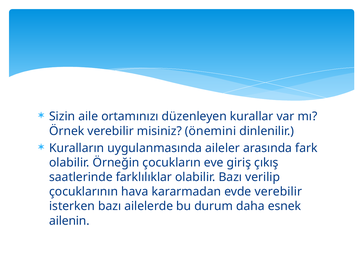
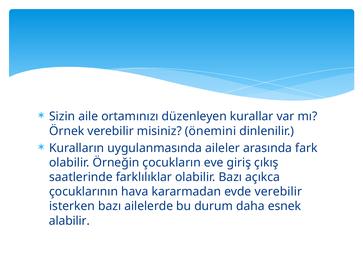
verilip: verilip -> açıkca
ailenin: ailenin -> alabilir
